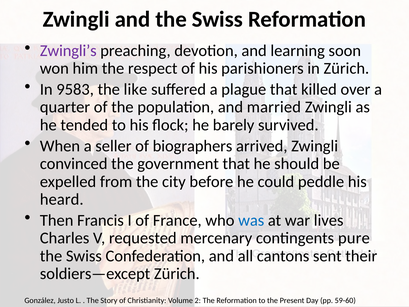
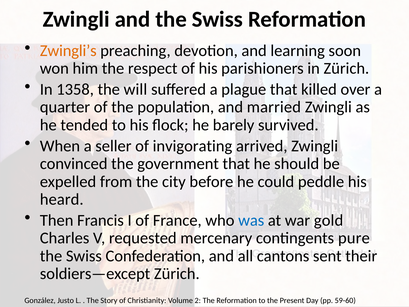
Zwingli’s colour: purple -> orange
9583: 9583 -> 1358
like: like -> will
biographers: biographers -> invigorating
lives: lives -> gold
